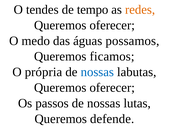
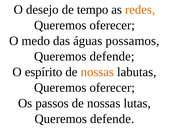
tendes: tendes -> desejo
ficamos at (112, 56): ficamos -> defende
própria: própria -> espírito
nossas at (97, 72) colour: blue -> orange
